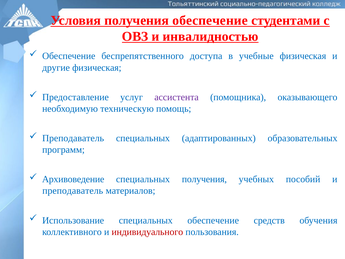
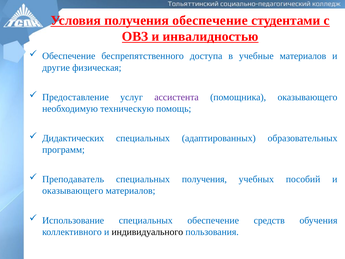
учебные физическая: физическая -> материалов
Преподаватель at (73, 138): Преподаватель -> Дидактических
Архивоведение: Архивоведение -> Преподаватель
преподаватель at (73, 191): преподаватель -> оказывающего
индивидуального colour: red -> black
